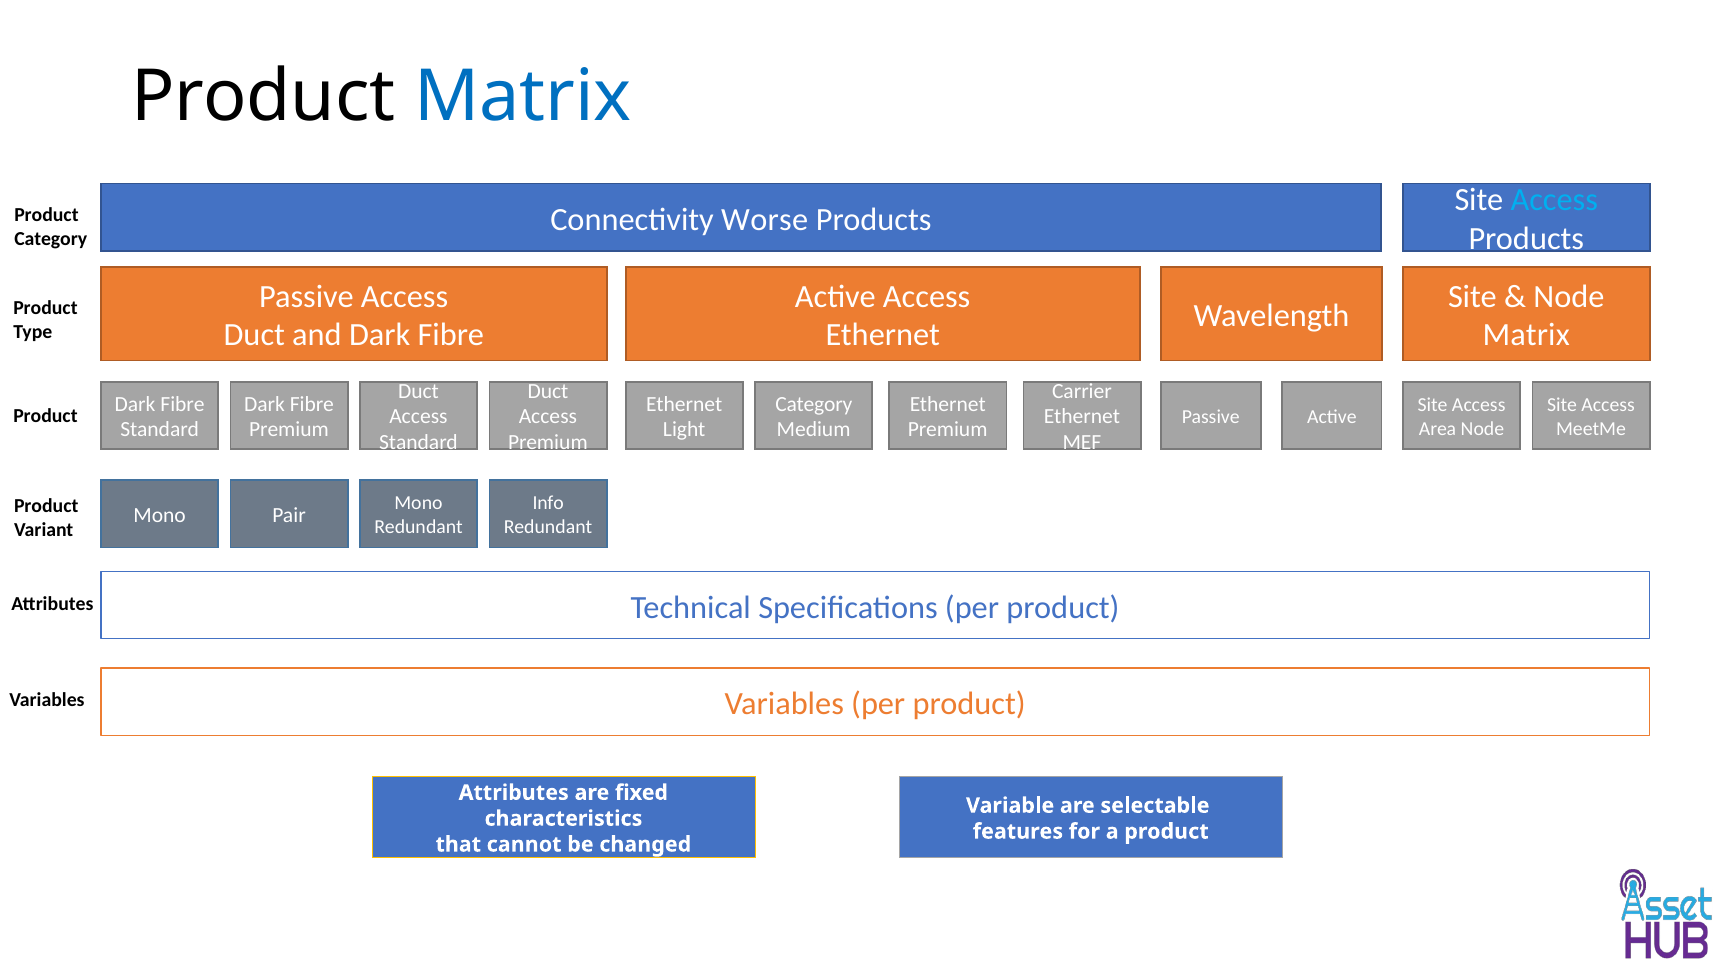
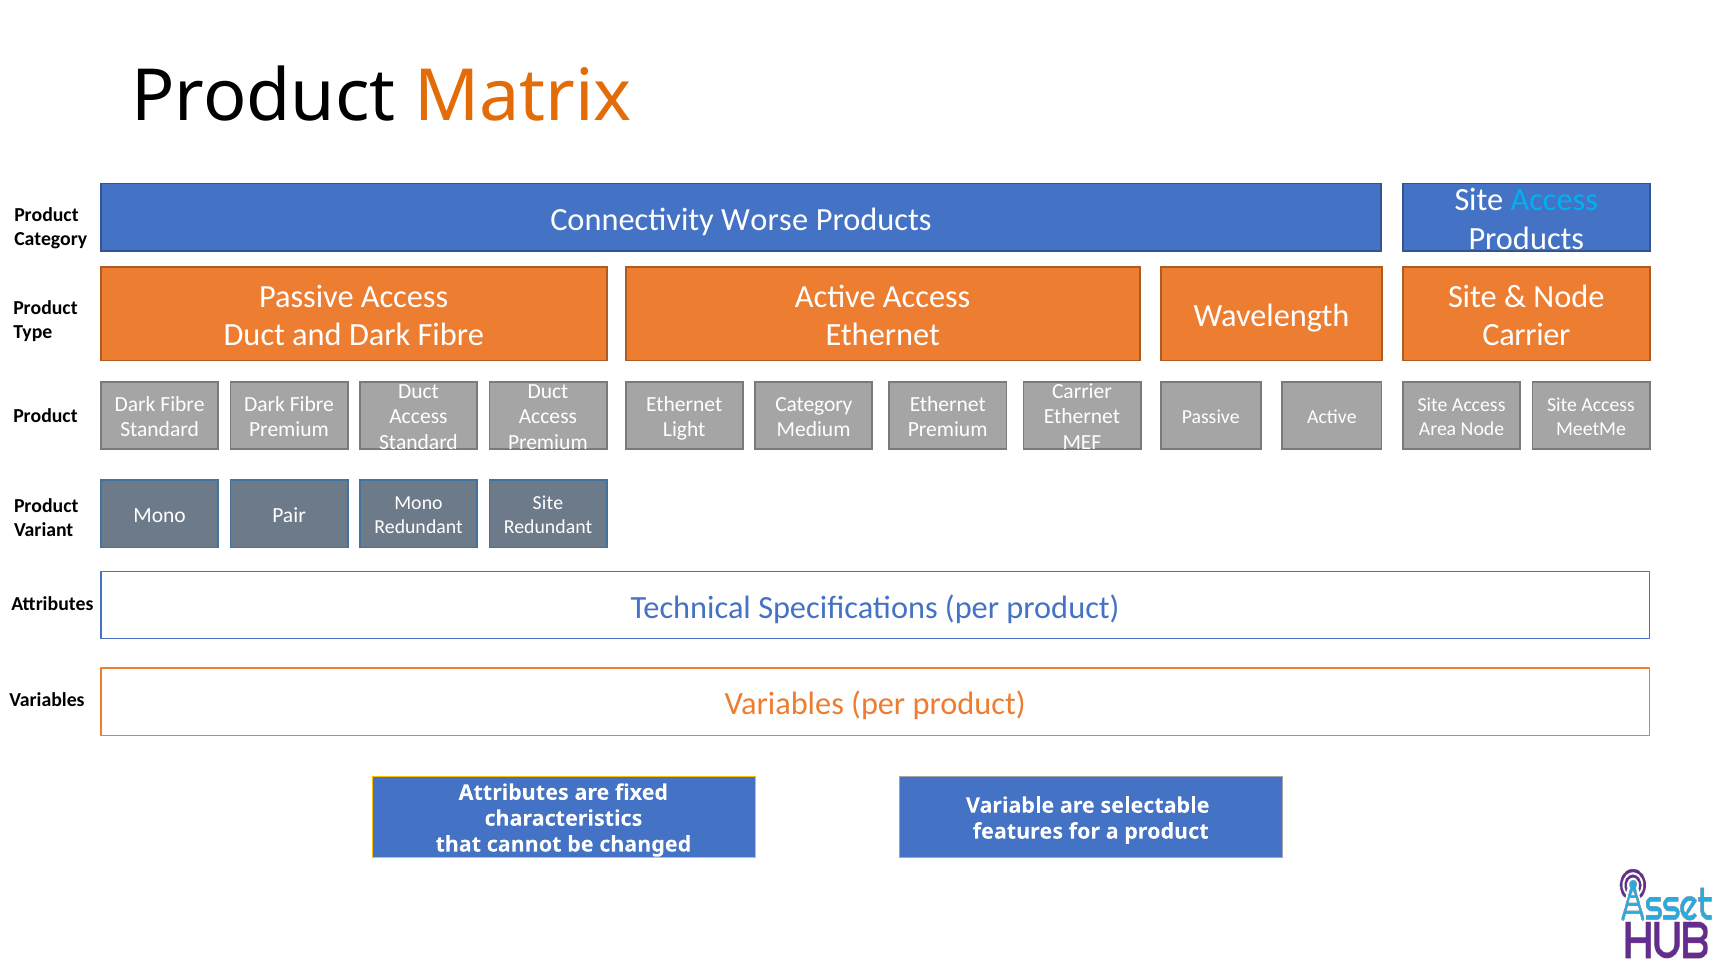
Matrix at (523, 96) colour: blue -> orange
Matrix at (1526, 335): Matrix -> Carrier
Info at (548, 503): Info -> Site
